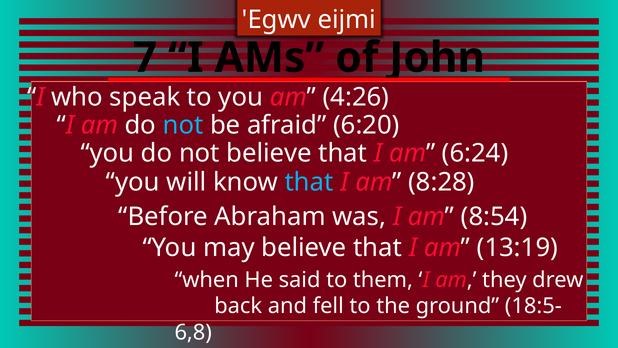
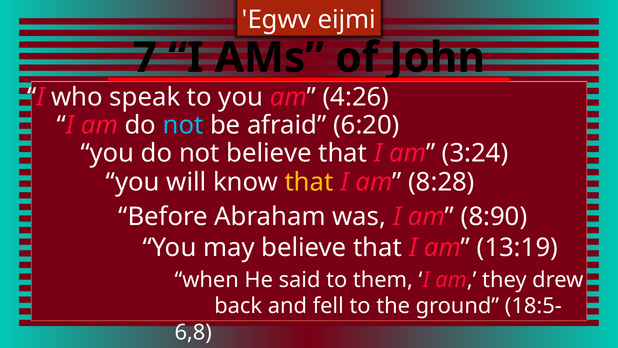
6:24: 6:24 -> 3:24
that at (309, 182) colour: light blue -> yellow
8:54: 8:54 -> 8:90
